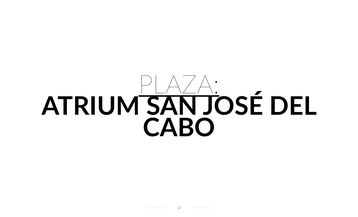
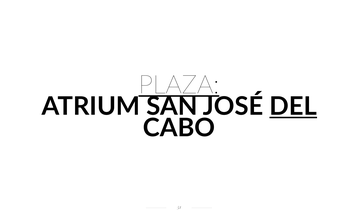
DEL underline: none -> present
